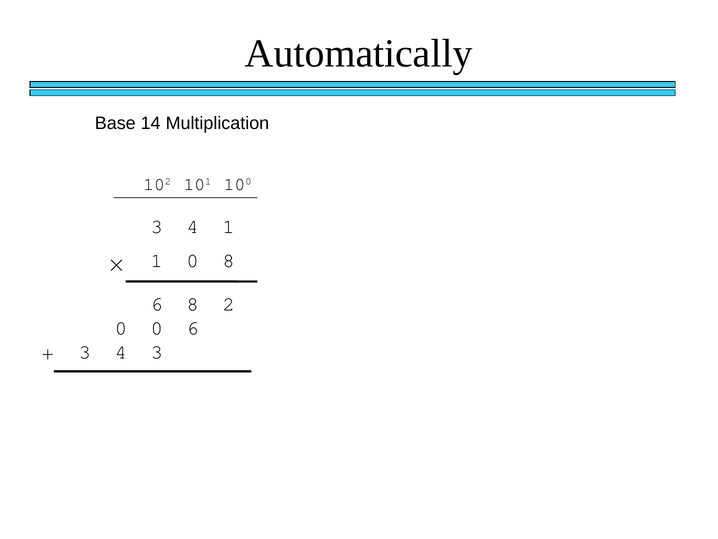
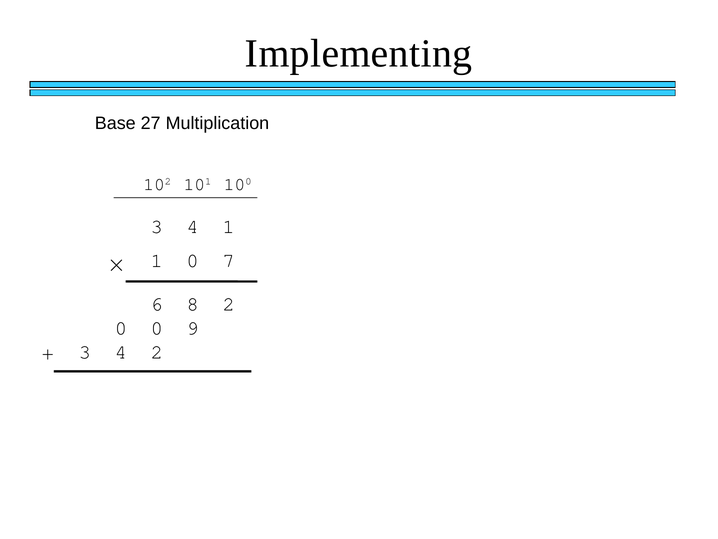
Automatically: Automatically -> Implementing
14: 14 -> 27
0 8: 8 -> 7
0 6: 6 -> 9
4 3: 3 -> 2
